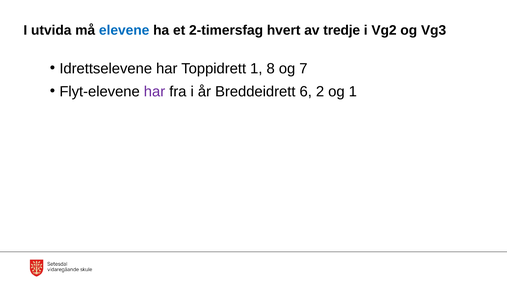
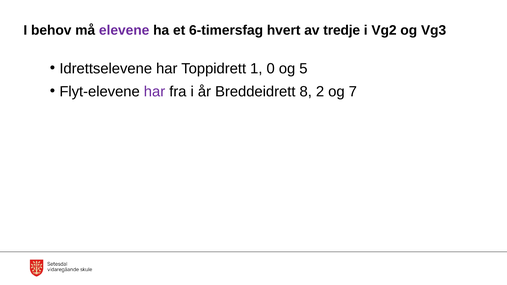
utvida: utvida -> behov
elevene colour: blue -> purple
2-timersfag: 2-timersfag -> 6-timersfag
8: 8 -> 0
7: 7 -> 5
6: 6 -> 8
og 1: 1 -> 7
